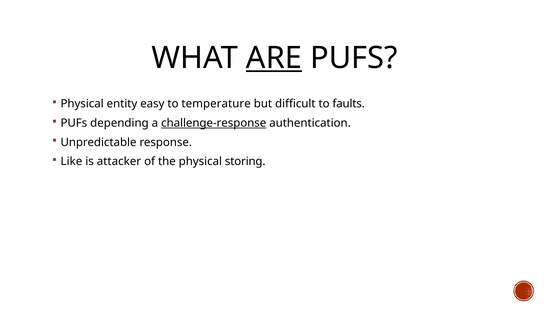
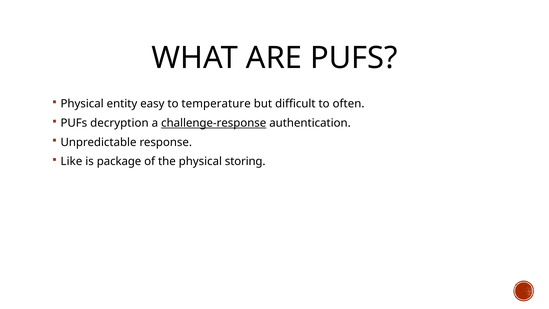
ARE underline: present -> none
faults: faults -> often
depending: depending -> decryption
attacker: attacker -> package
